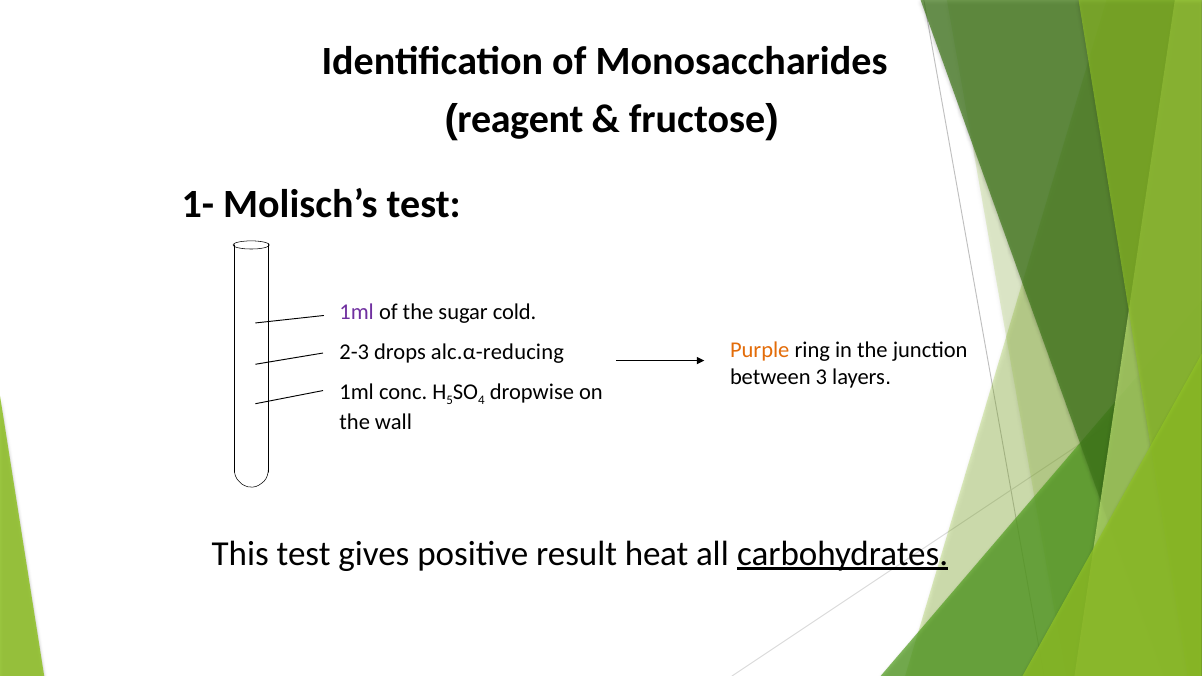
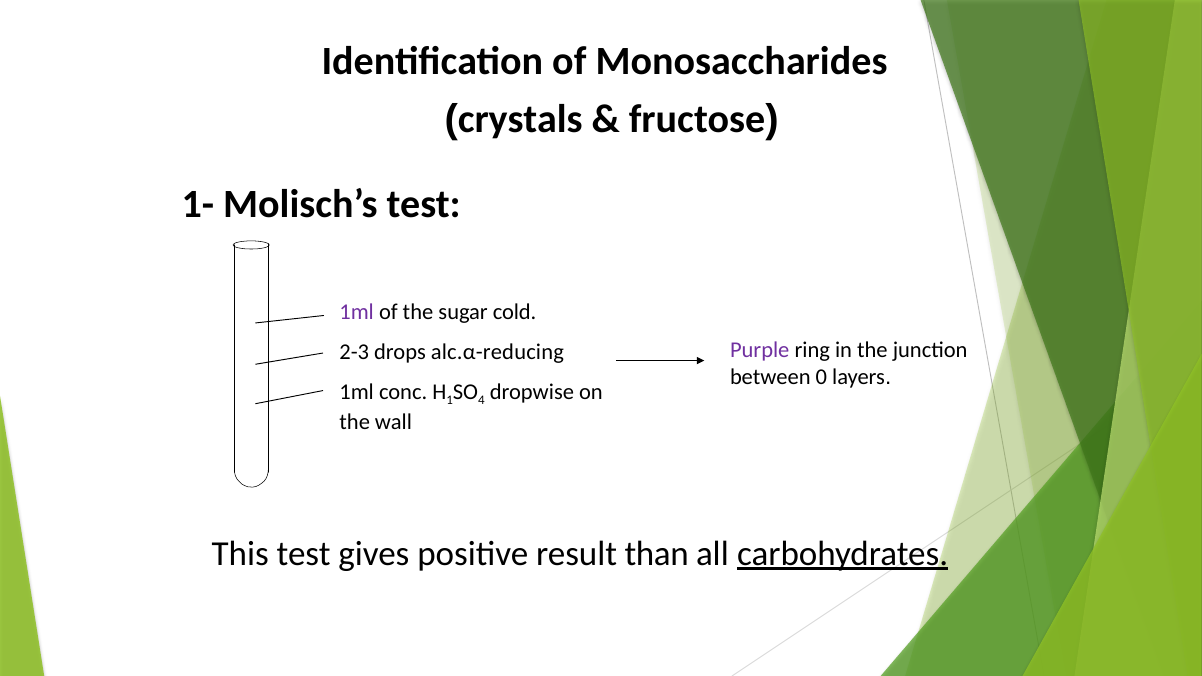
reagent: reagent -> crystals
Purple colour: orange -> purple
3: 3 -> 0
5: 5 -> 1
heat: heat -> than
